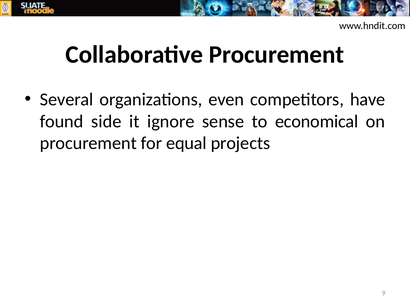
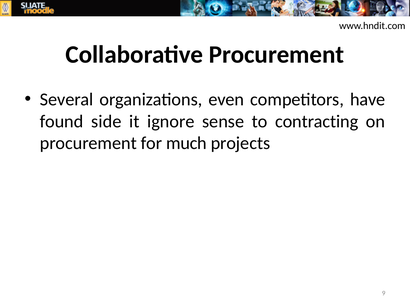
economical: economical -> contracting
equal: equal -> much
